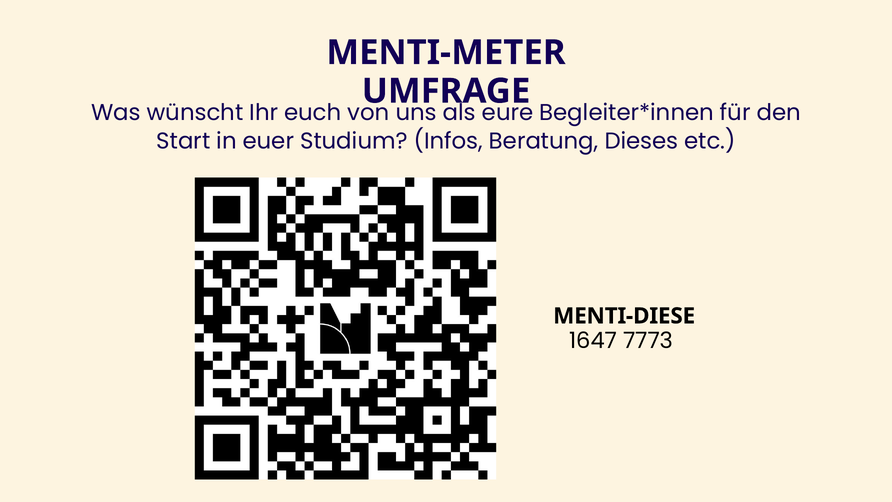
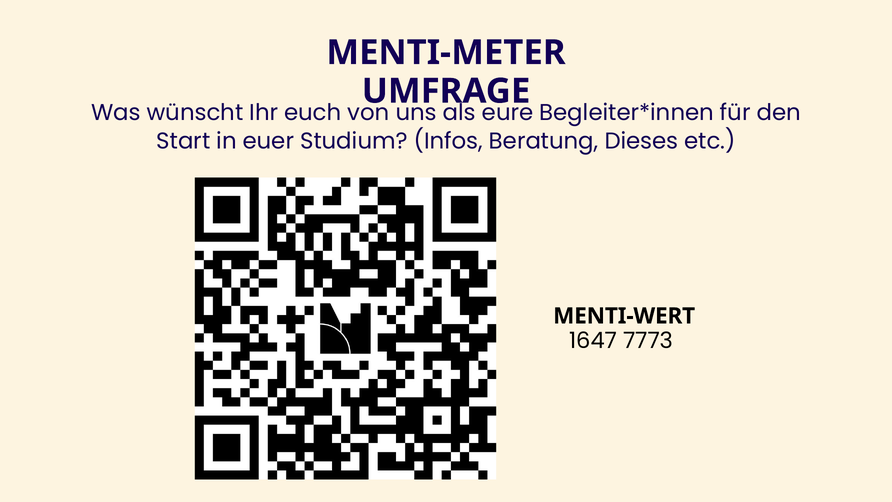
MENTI-DIESE: MENTI-DIESE -> MENTI-WERT
